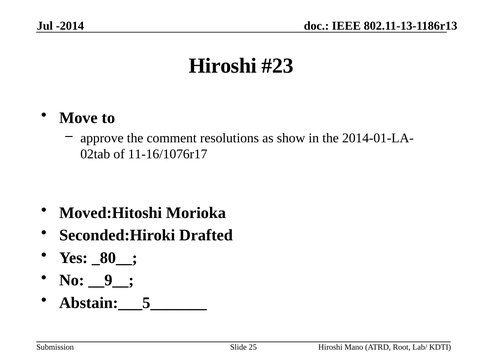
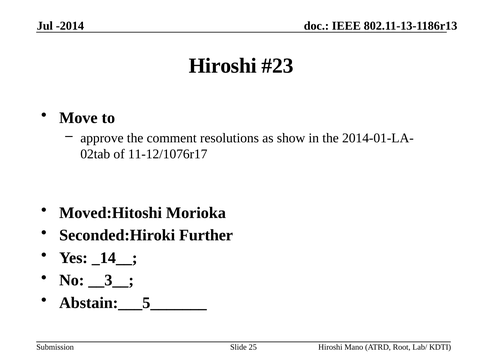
11-16/1076r17: 11-16/1076r17 -> 11-12/1076r17
Drafted: Drafted -> Further
_80__: _80__ -> _14__
__9__: __9__ -> __3__
